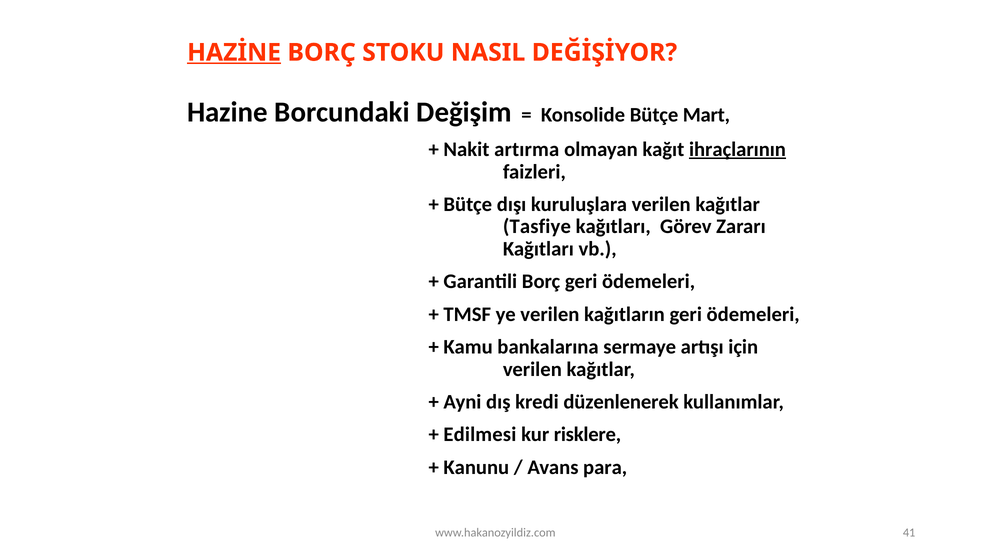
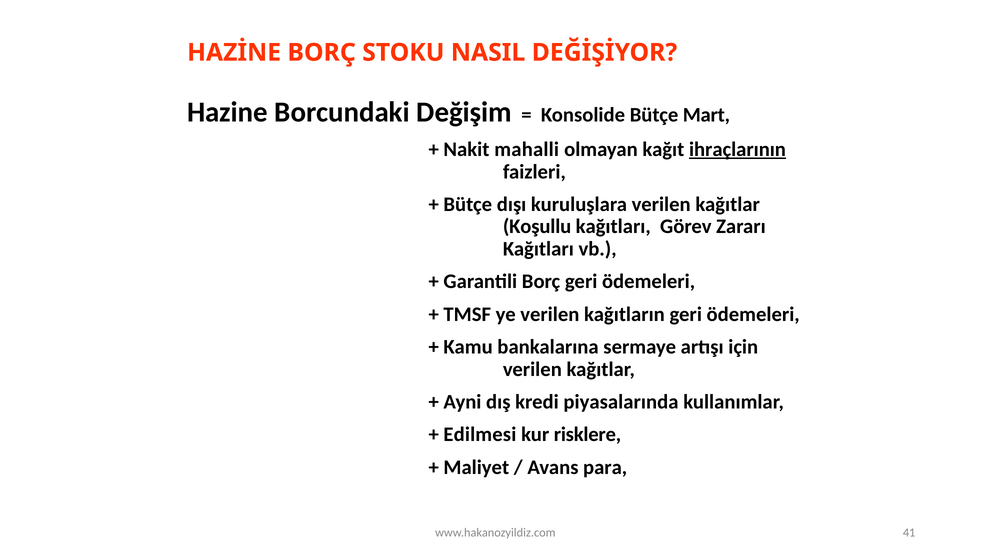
HAZİNE underline: present -> none
artırma: artırma -> mahalli
Tasfiye: Tasfiye -> Koşullu
düzenlenerek: düzenlenerek -> piyasalarında
Kanunu: Kanunu -> Maliyet
